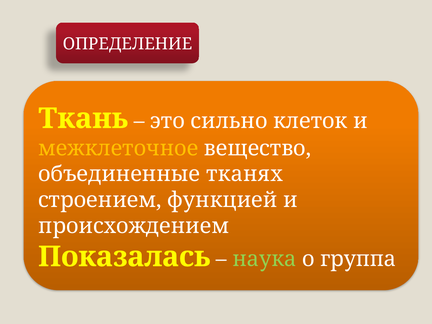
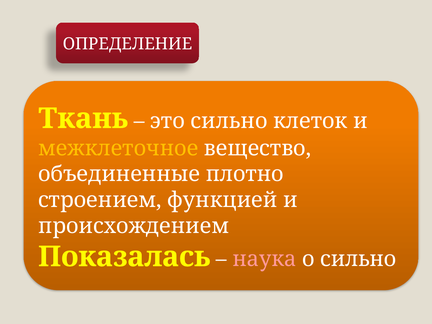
тканях: тканях -> плотно
наука colour: light green -> pink
о группа: группа -> сильно
